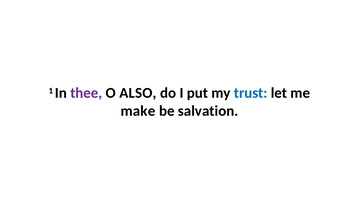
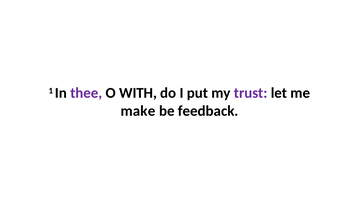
ALSO: ALSO -> WITH
trust colour: blue -> purple
salvation: salvation -> feedback
